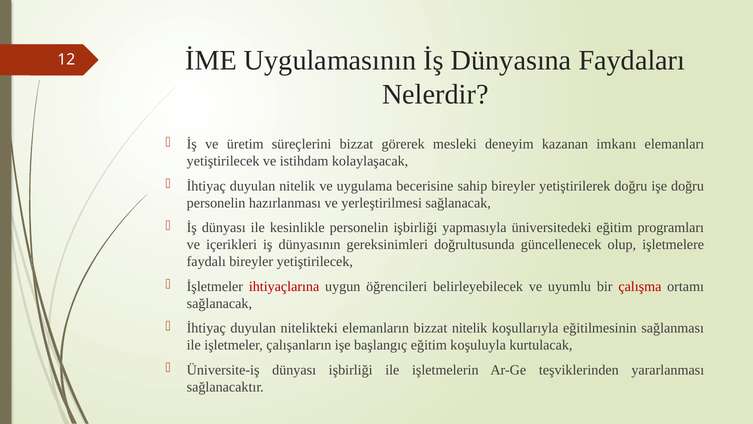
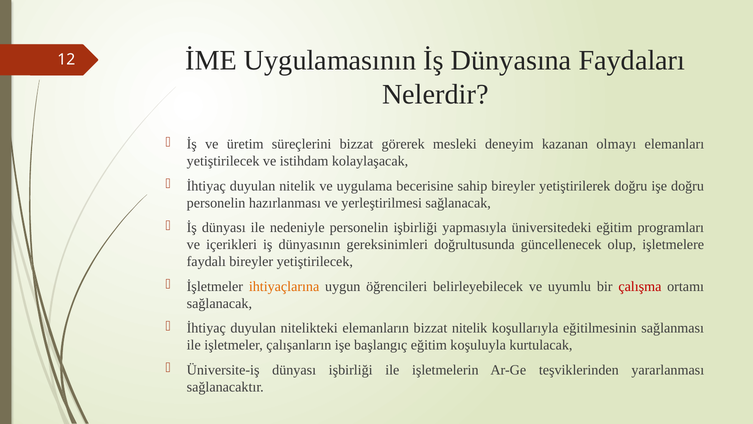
imkanı: imkanı -> olmayı
kesinlikle: kesinlikle -> nedeniyle
ihtiyaçlarına colour: red -> orange
